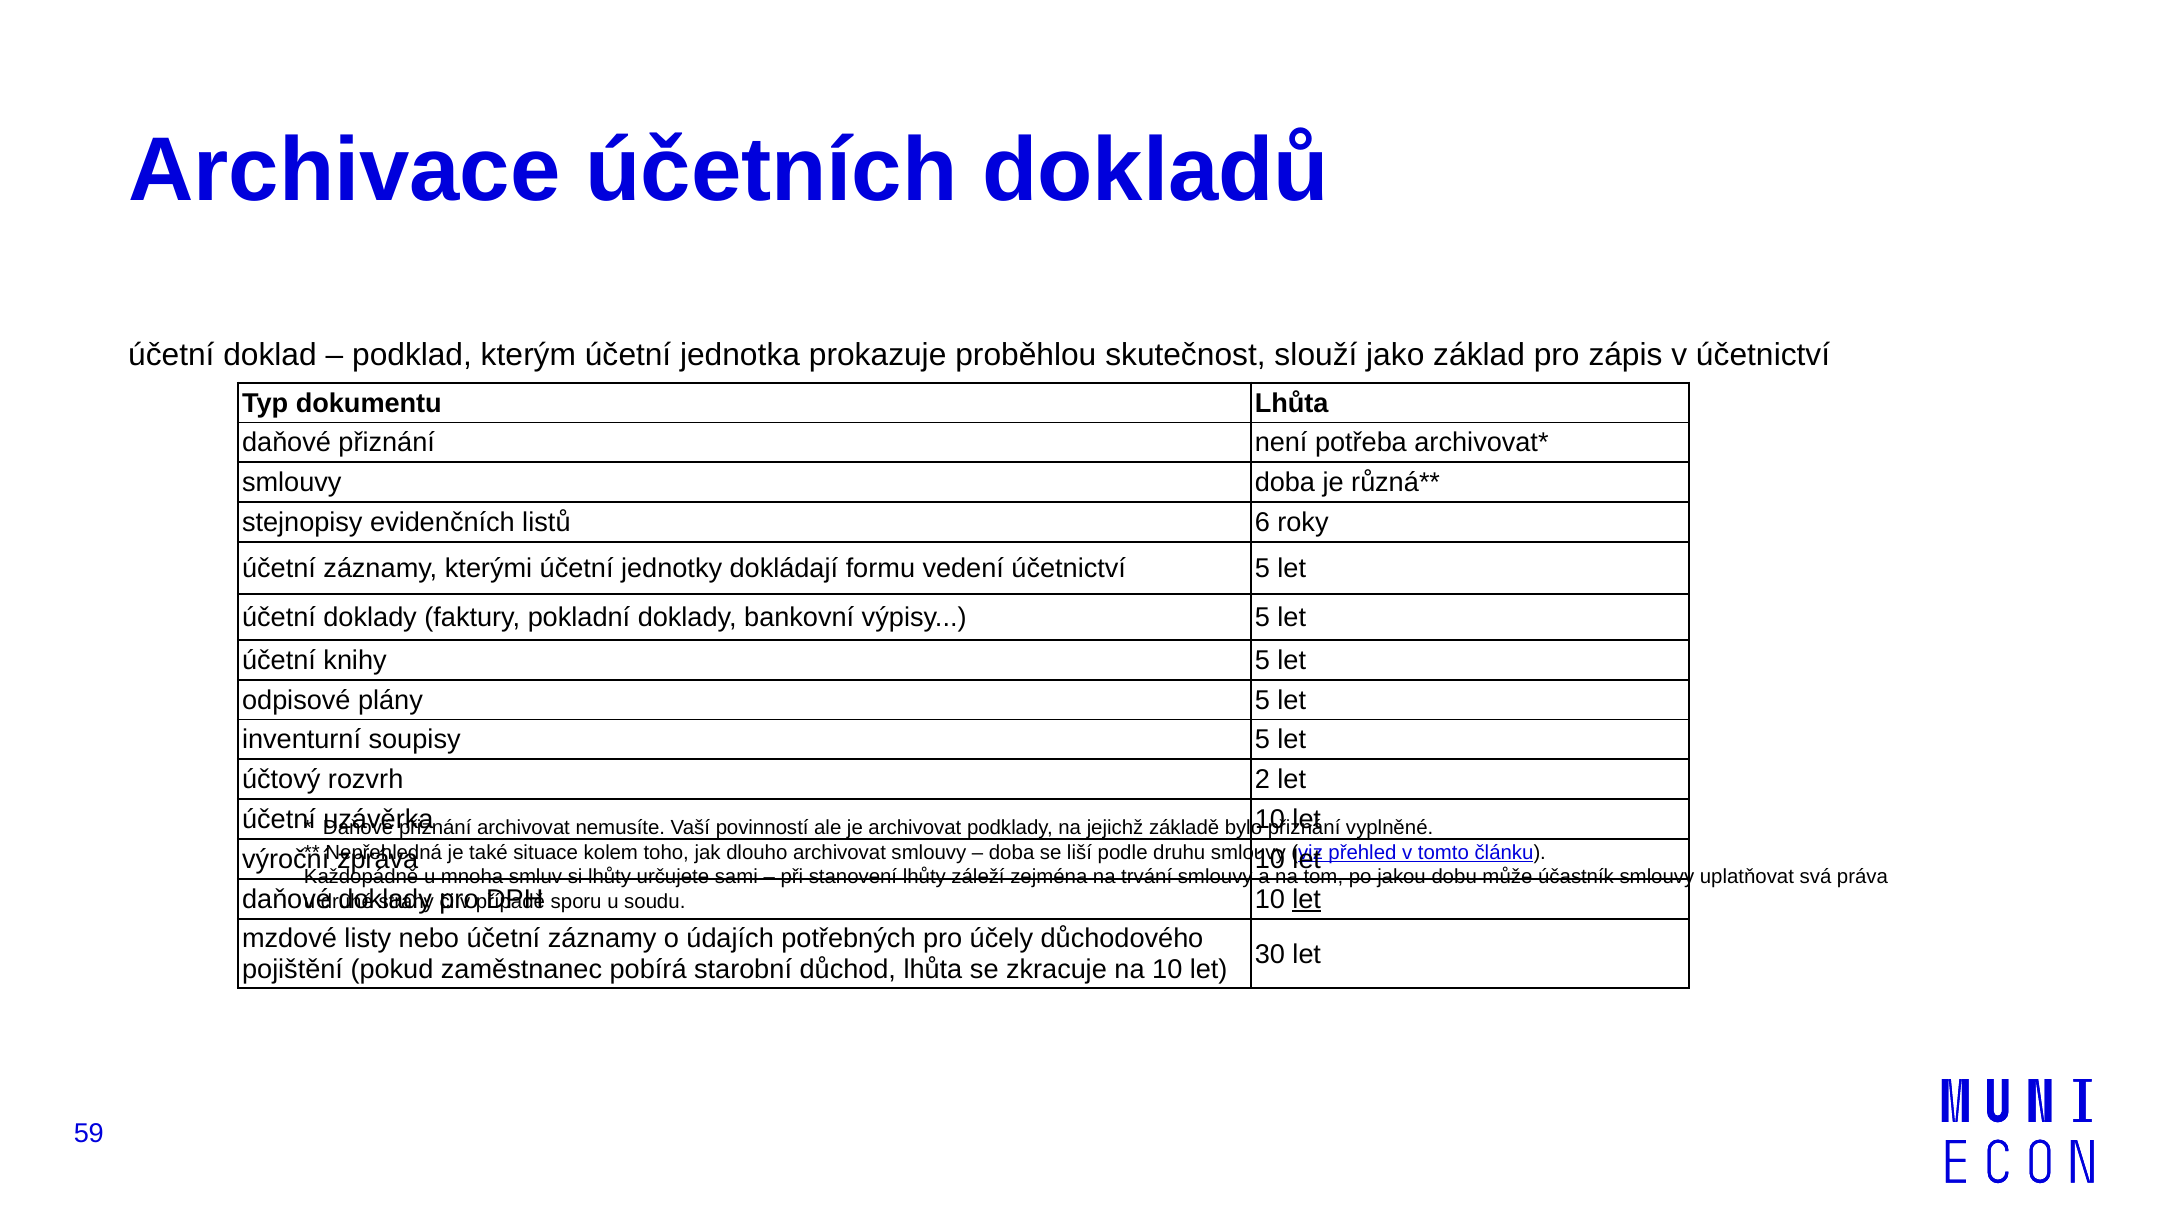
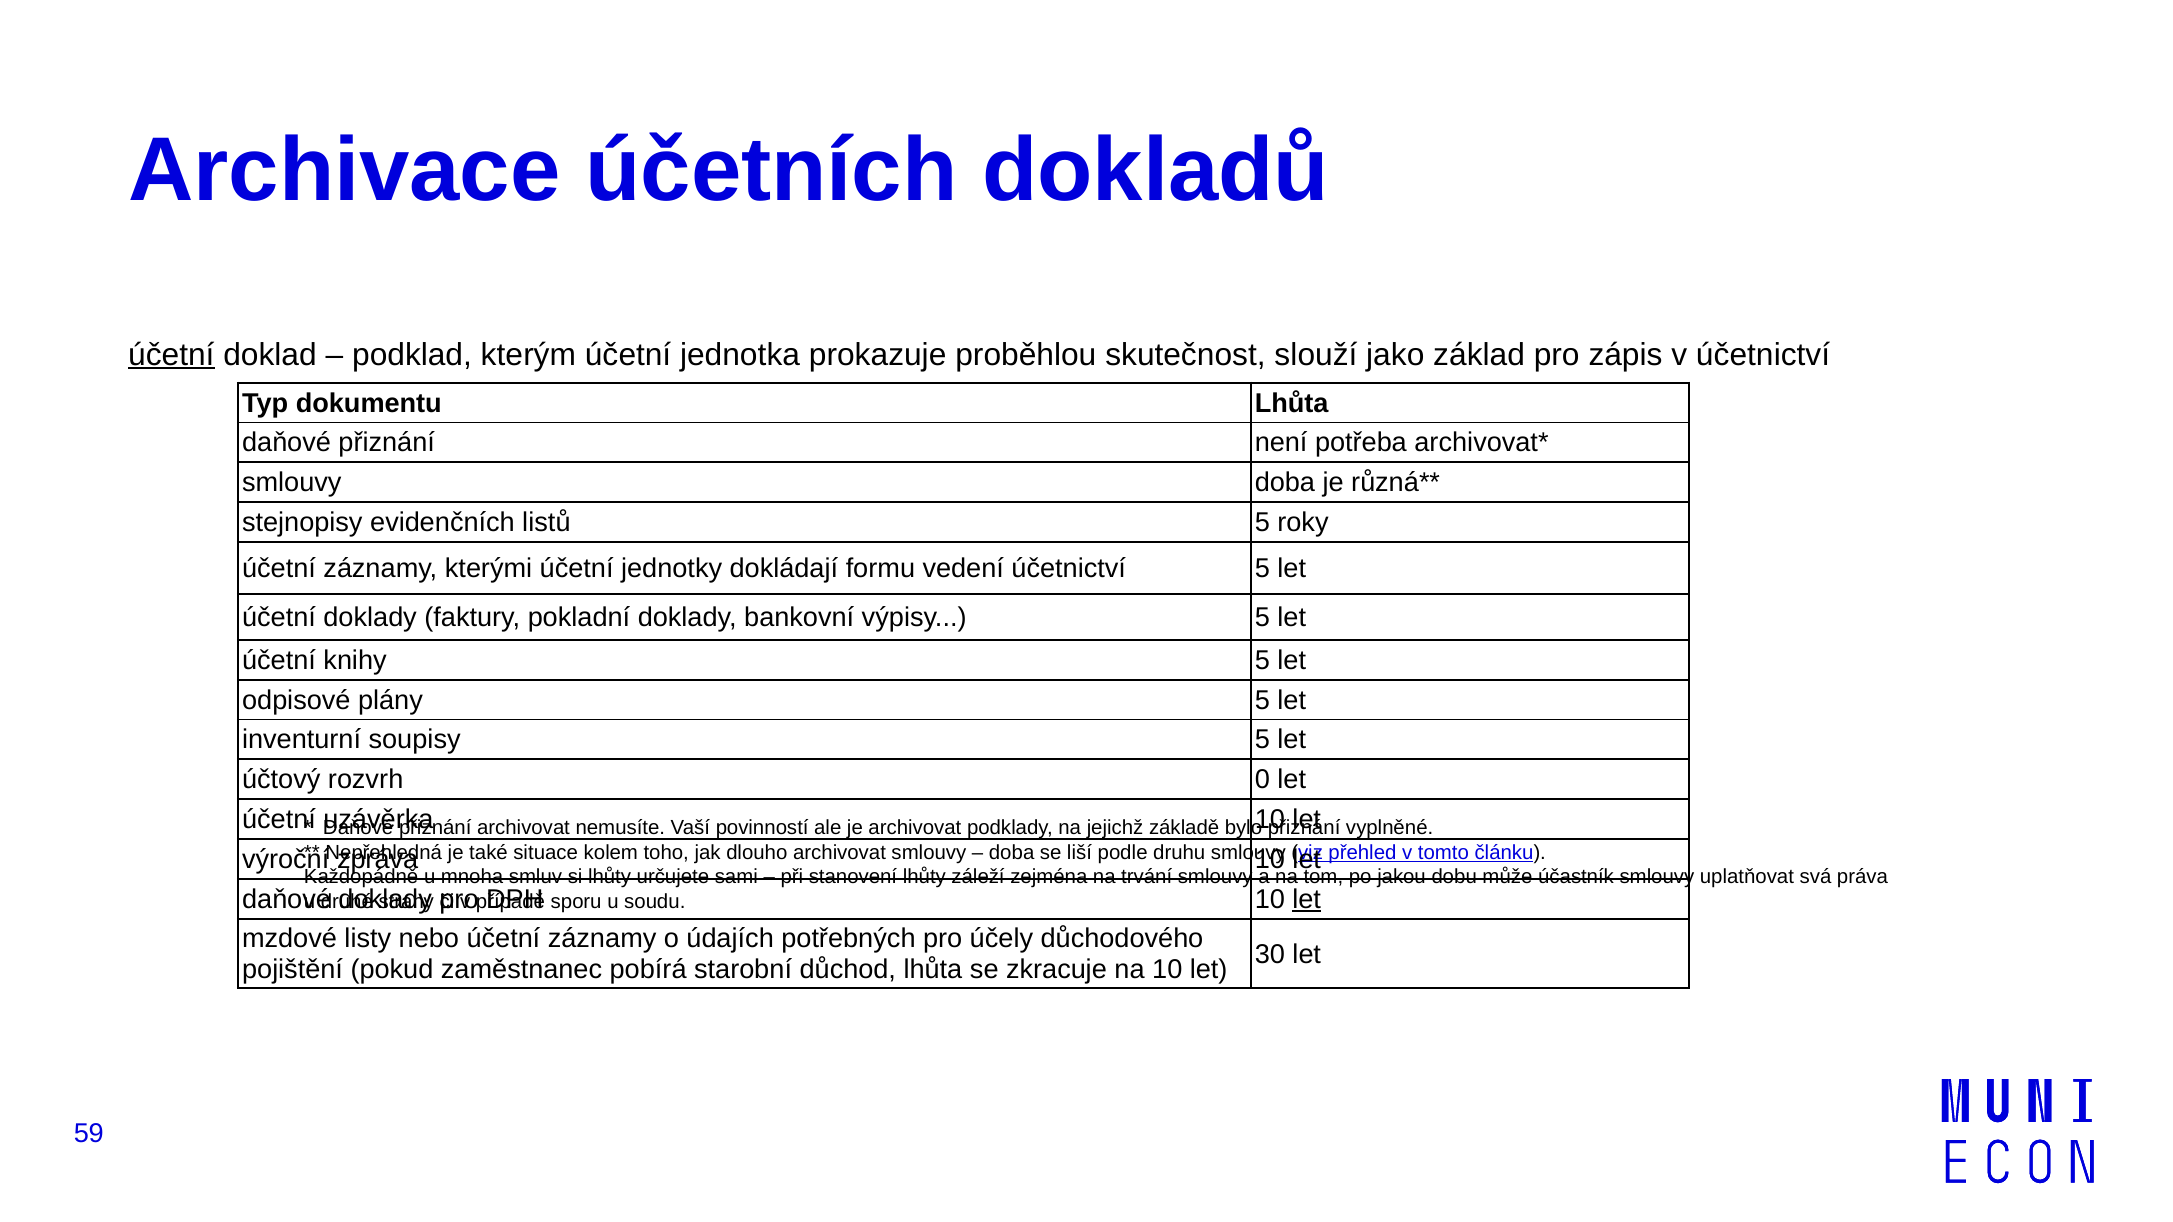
účetní at (171, 355) underline: none -> present
listů 6: 6 -> 5
2: 2 -> 0
